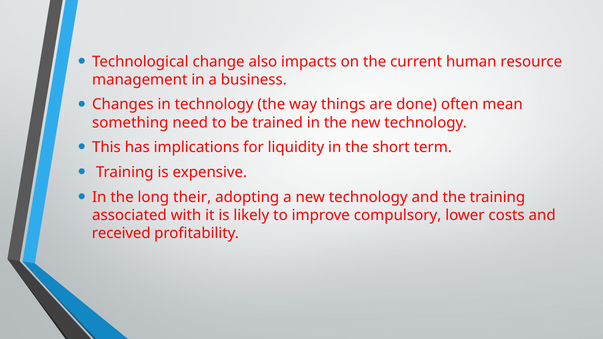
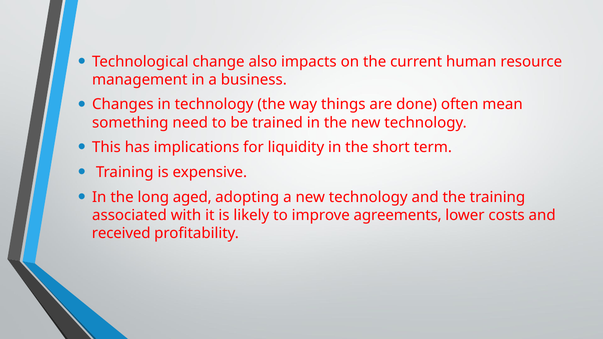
their: their -> aged
compulsory: compulsory -> agreements
